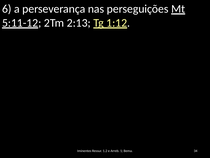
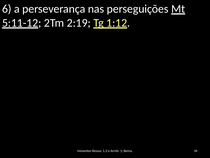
2:13: 2:13 -> 2:19
